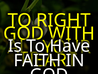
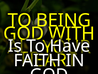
RIGHT: RIGHT -> BEING
